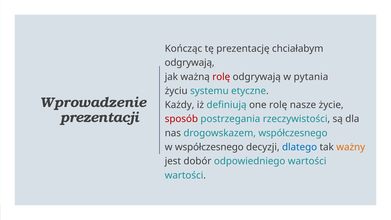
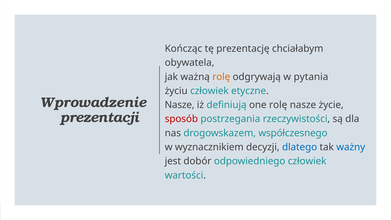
odgrywają at (190, 63): odgrywają -> obywatela
rolę at (221, 77) colour: red -> orange
życiu systemu: systemu -> człowiek
Każdy at (180, 105): Każdy -> Nasze
w współczesnego: współczesnego -> wyznacznikiem
ważny colour: orange -> blue
odpowiedniego wartości: wartości -> człowiek
